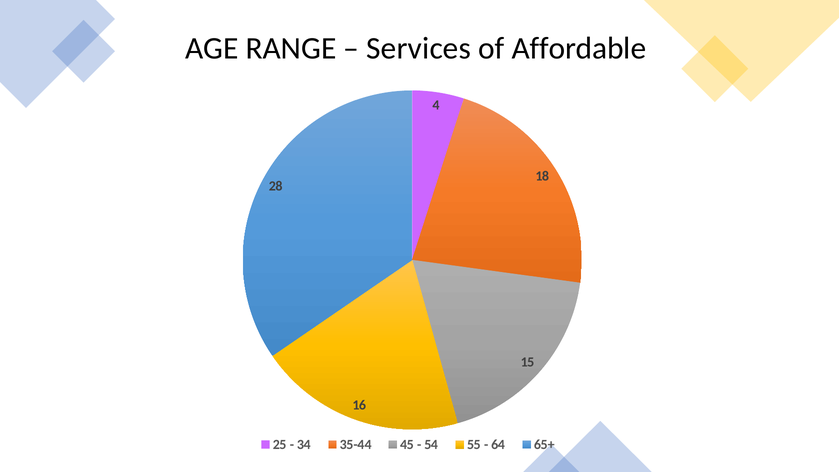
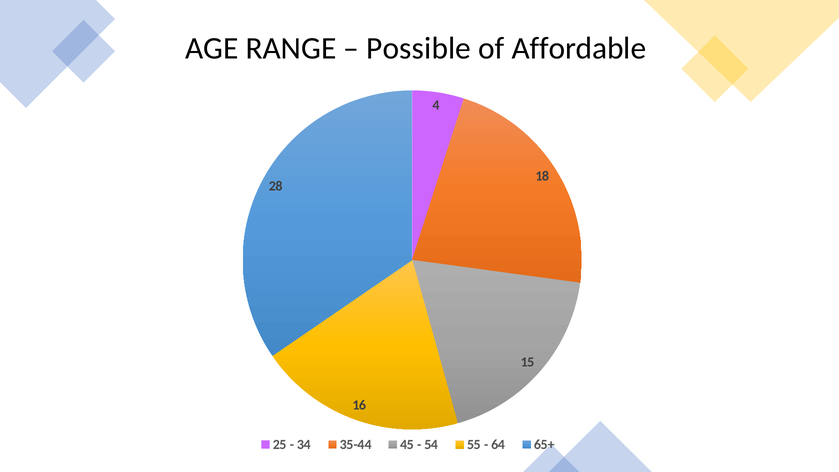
Services: Services -> Possible
